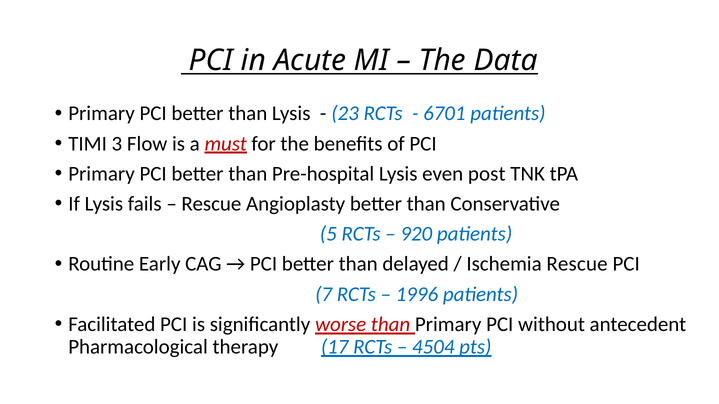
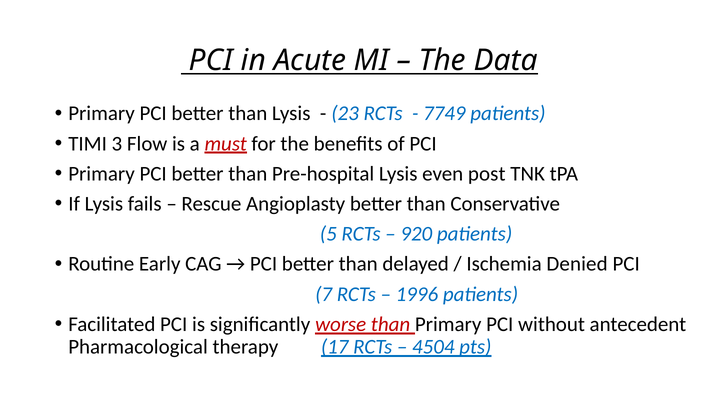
6701: 6701 -> 7749
Ischemia Rescue: Rescue -> Denied
